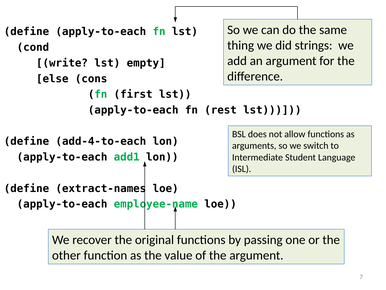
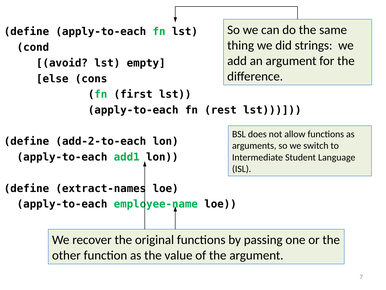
write: write -> avoid
add-4-to-each: add-4-to-each -> add-2-to-each
